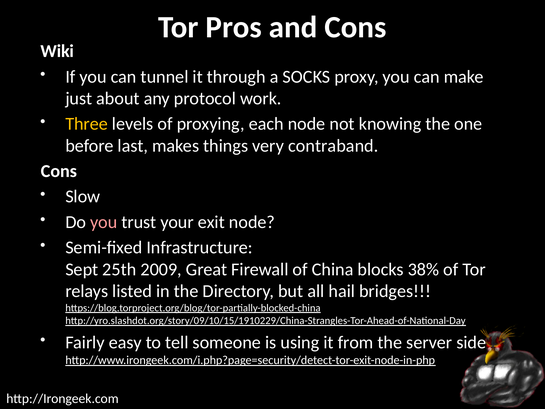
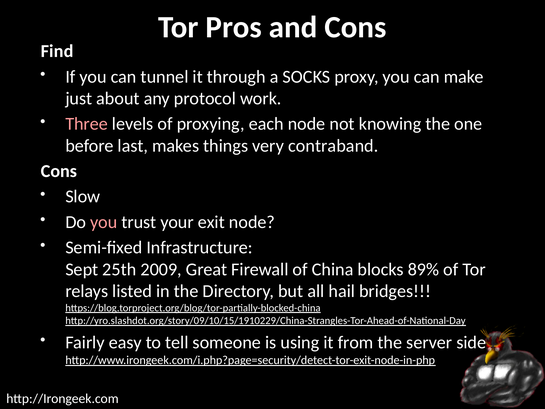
Wiki: Wiki -> Find
Three colour: yellow -> pink
38%: 38% -> 89%
